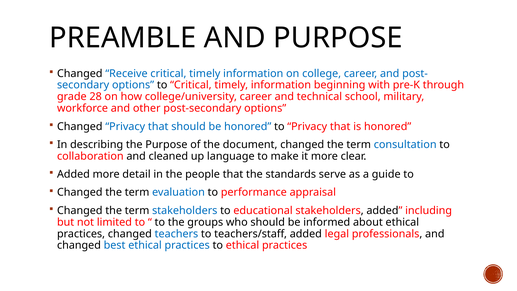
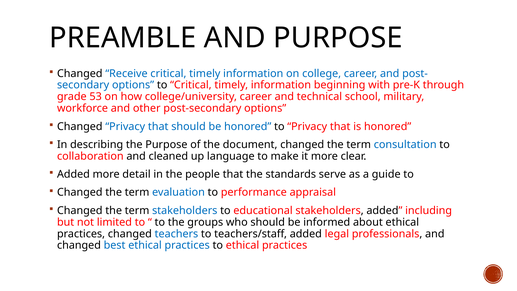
28: 28 -> 53
